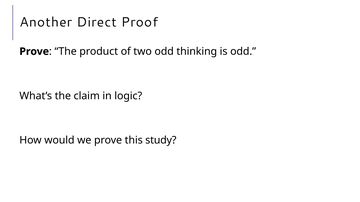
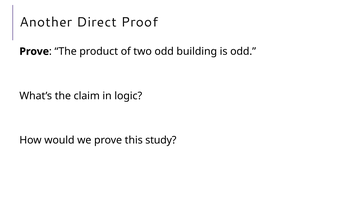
thinking: thinking -> building
